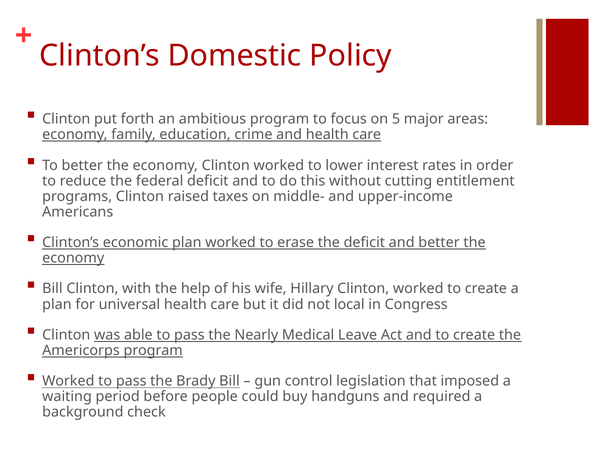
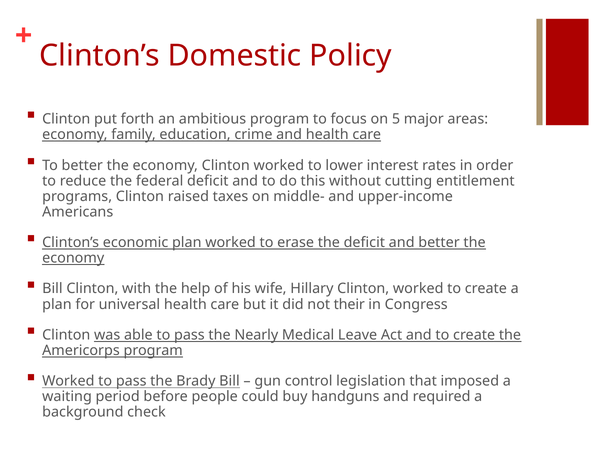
local: local -> their
